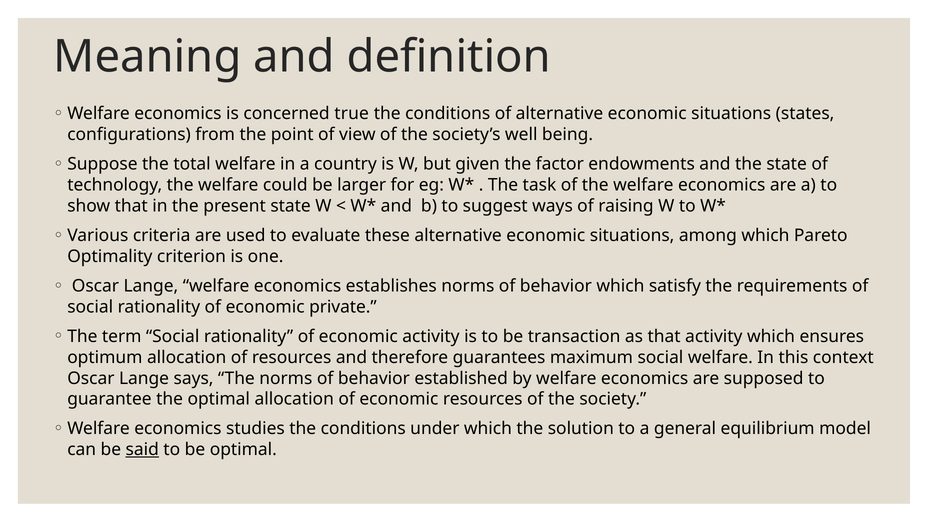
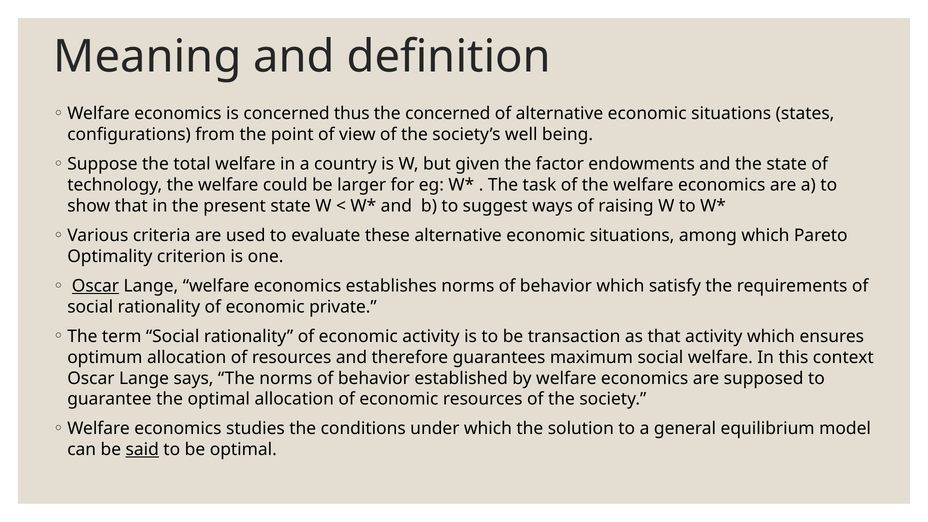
true: true -> thus
conditions at (448, 114): conditions -> concerned
Oscar at (95, 286) underline: none -> present
